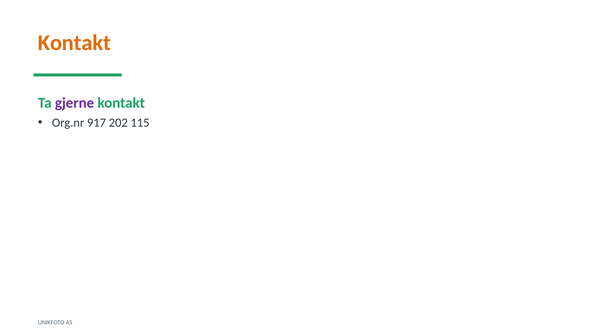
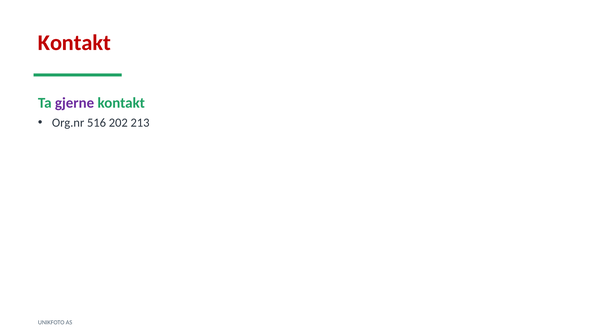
Kontakt at (74, 43) colour: orange -> red
917: 917 -> 516
115: 115 -> 213
